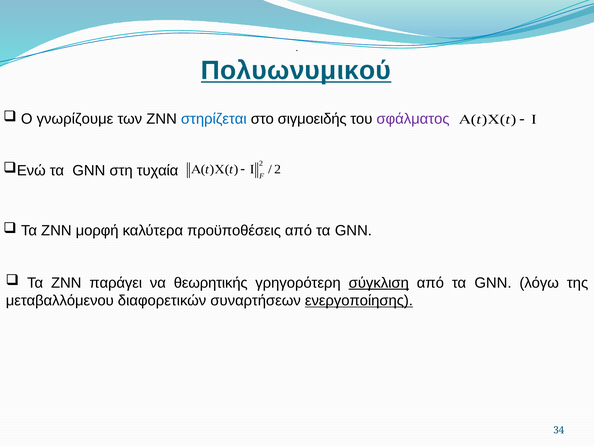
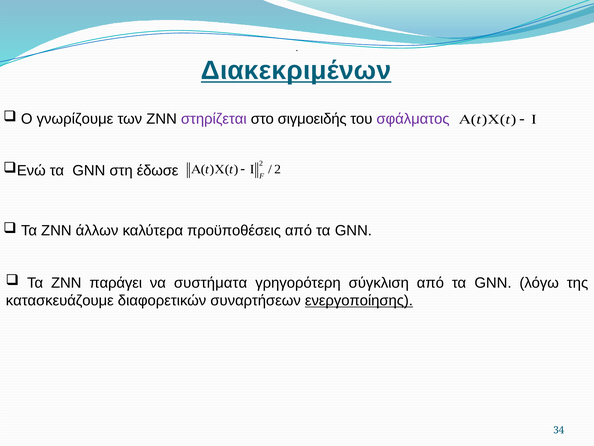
Πολυωνυμικού: Πολυωνυμικού -> Διακεκριμένων
στηρίζεται colour: blue -> purple
τυχαία: τυχαία -> έδωσε
μορφή: μορφή -> άλλων
θεωρητικής: θεωρητικής -> συστήματα
σύγκλιση underline: present -> none
μεταβαλλόμενου: μεταβαλλόμενου -> κατασκευάζουμε
